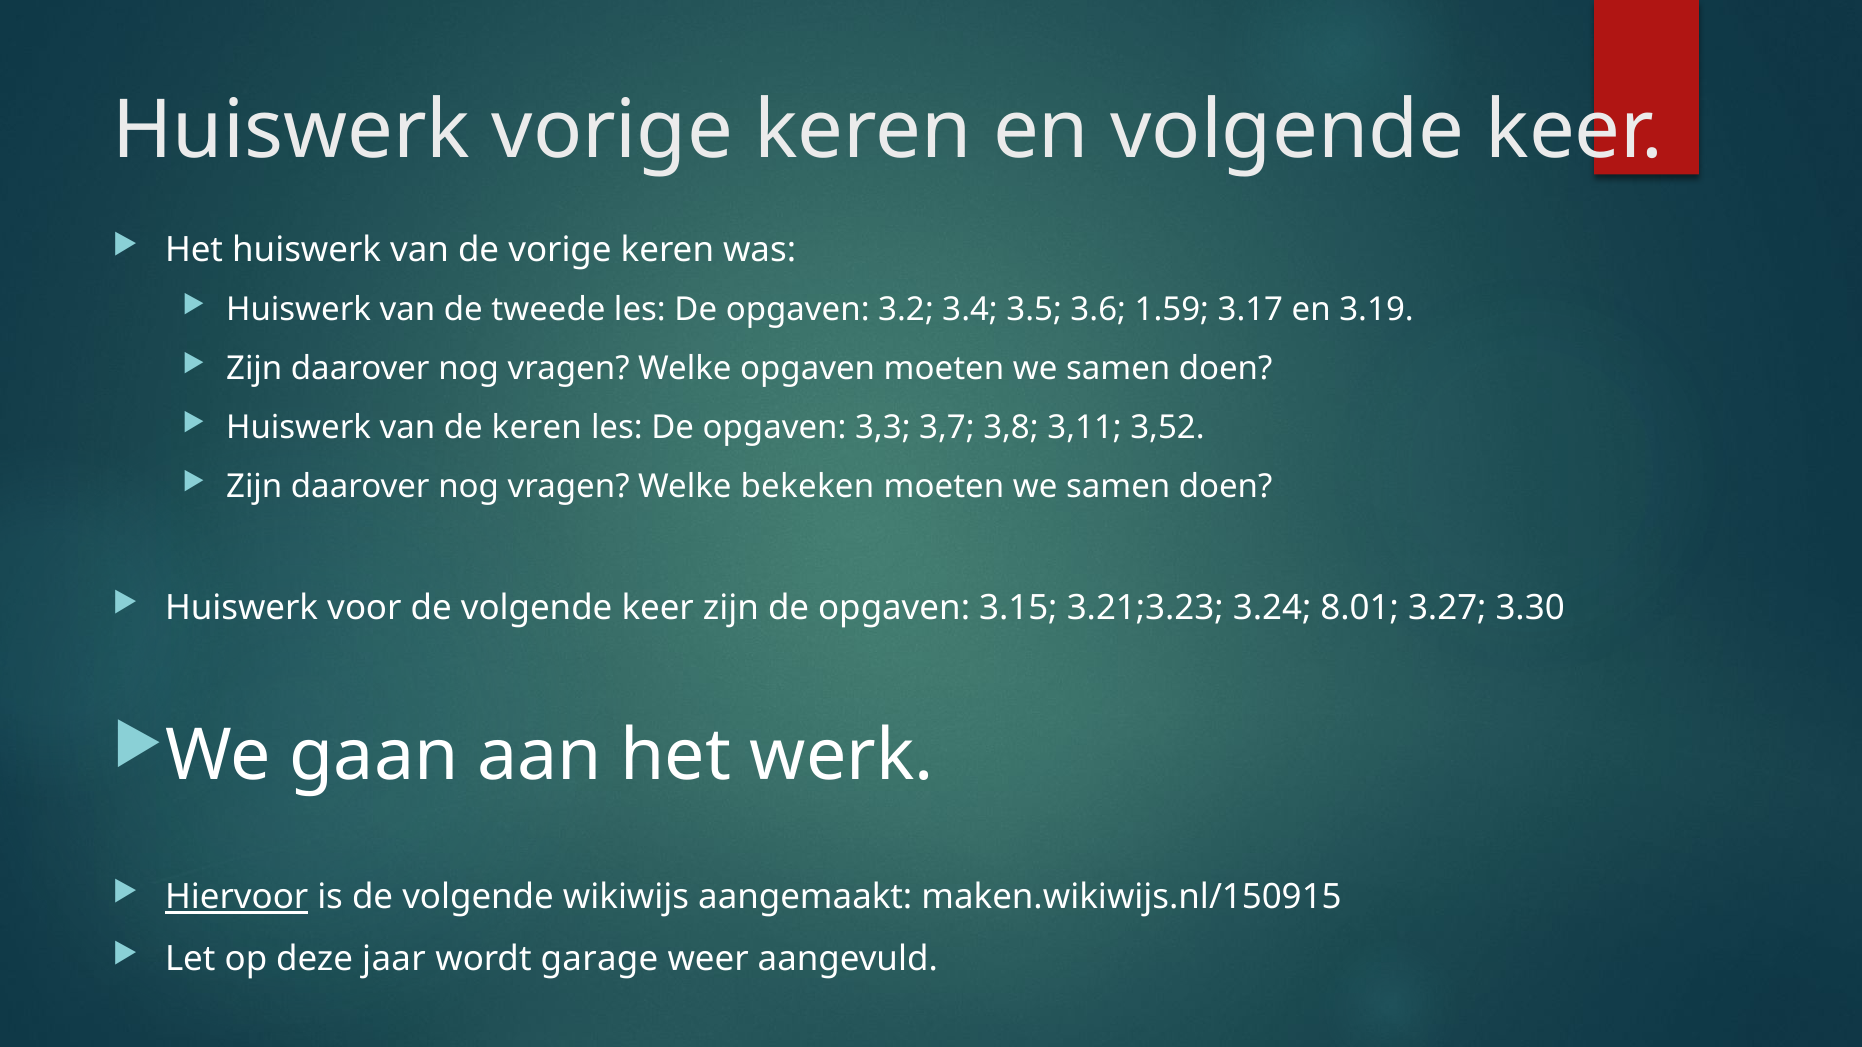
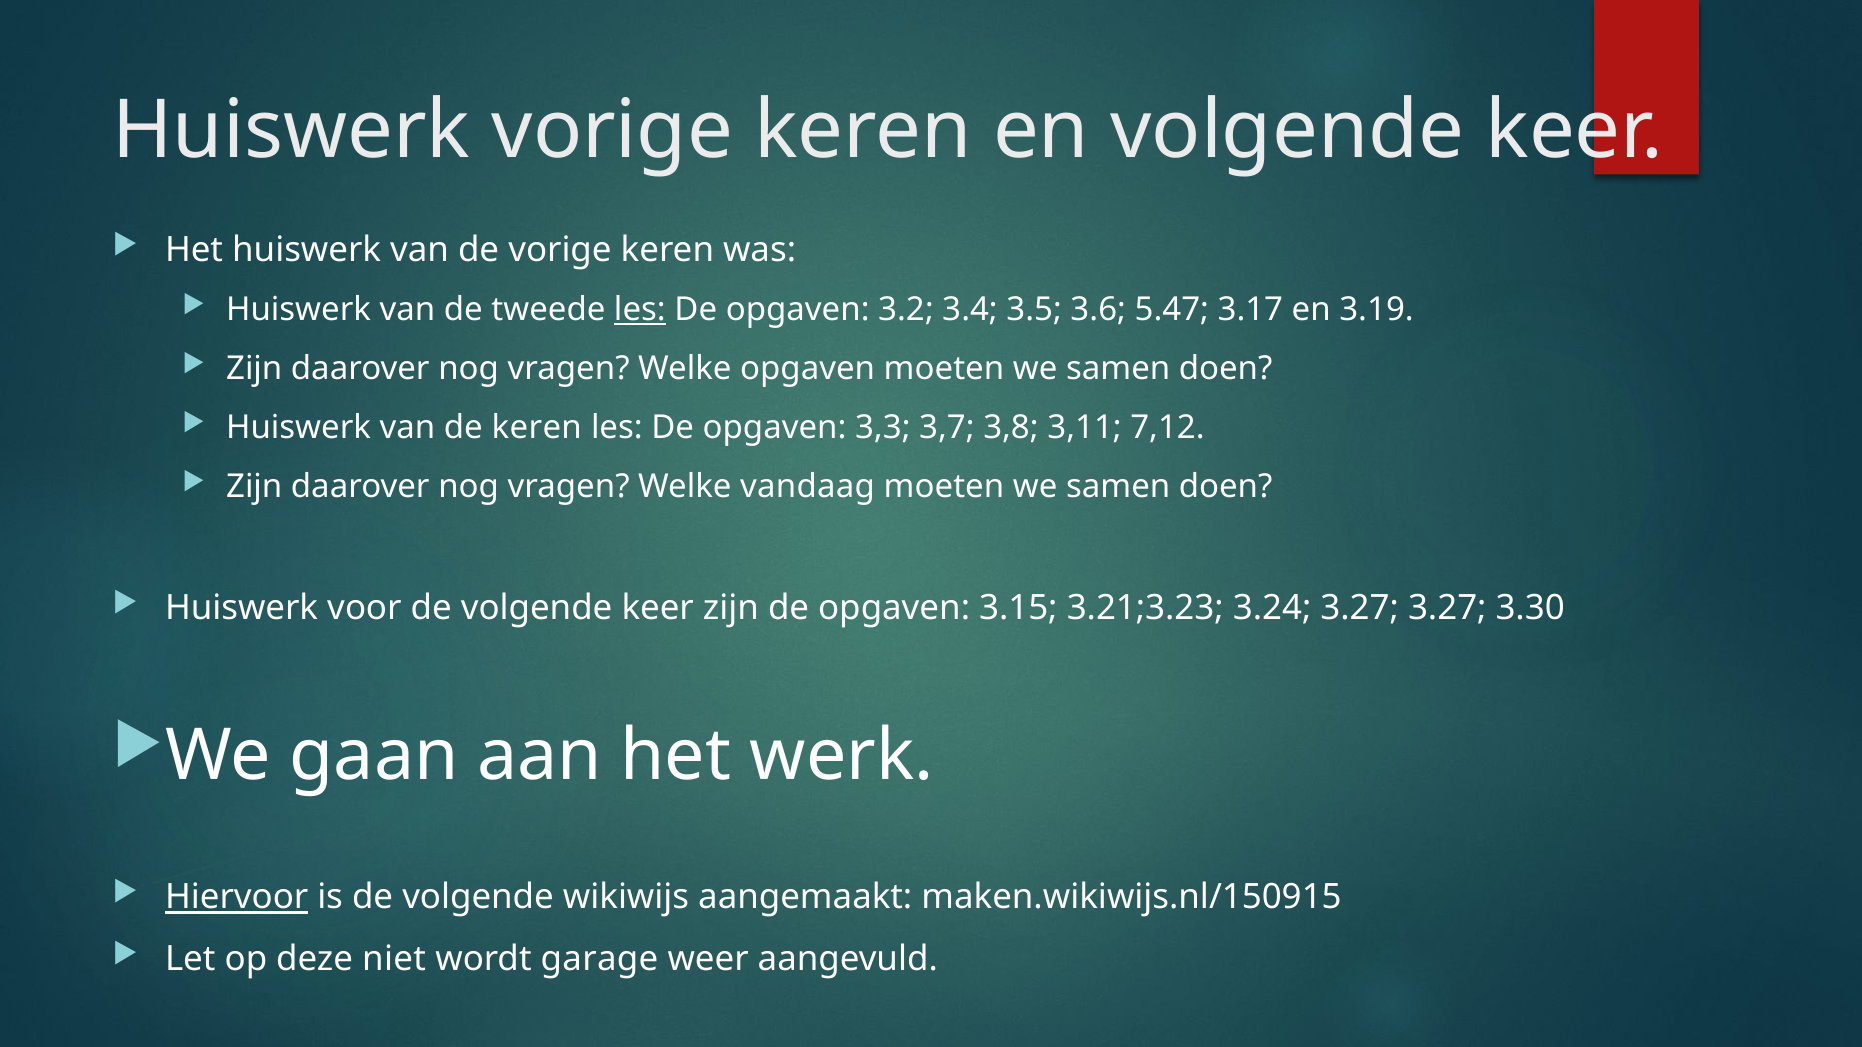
les at (640, 310) underline: none -> present
1.59: 1.59 -> 5.47
3,52: 3,52 -> 7,12
bekeken: bekeken -> vandaag
3.24 8.01: 8.01 -> 3.27
jaar: jaar -> niet
